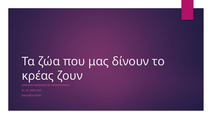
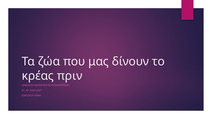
ζουν: ζουν -> πριν
